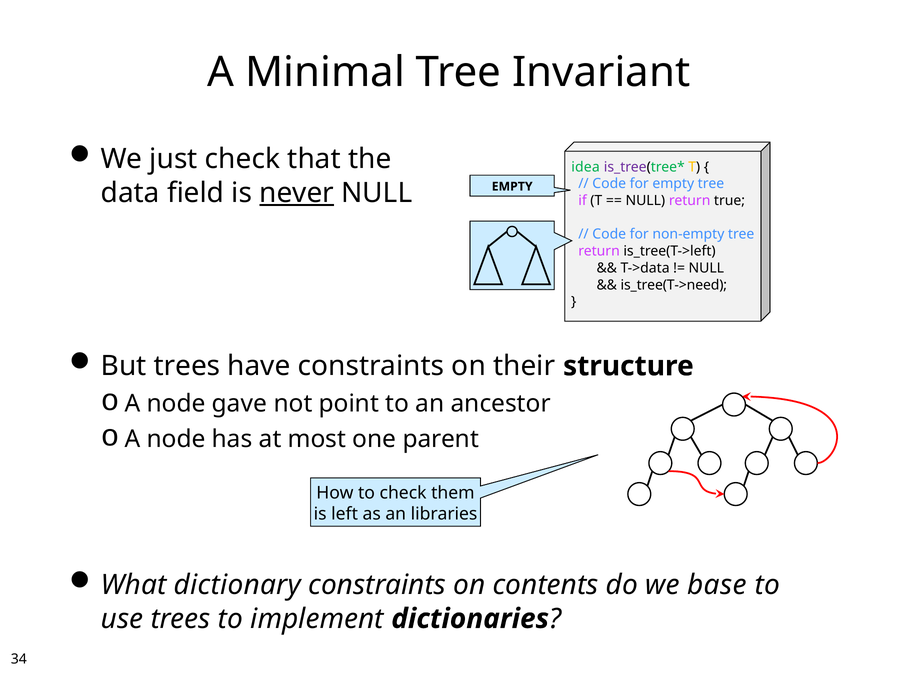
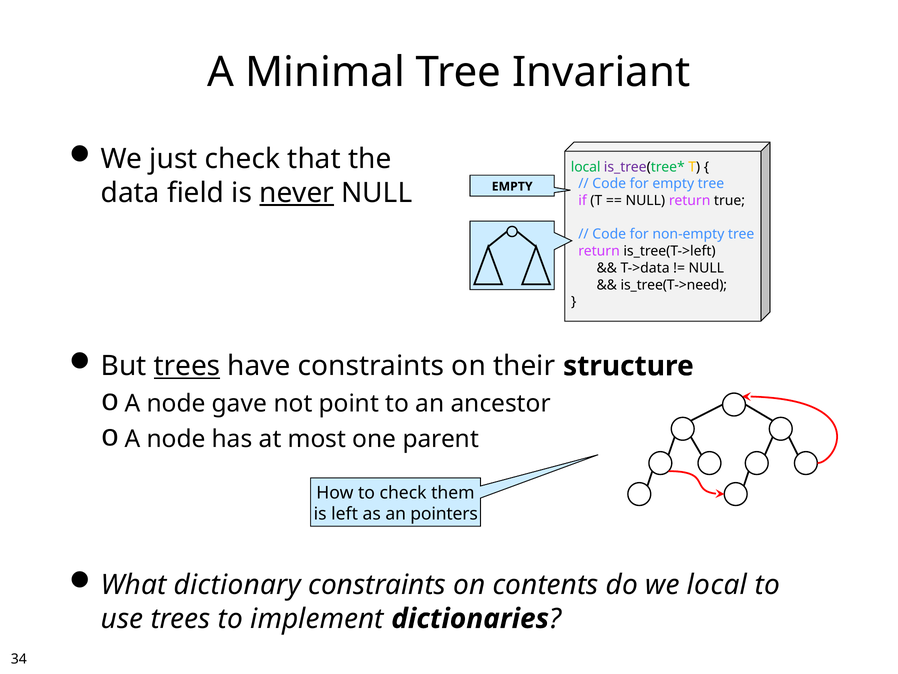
idea at (586, 167): idea -> local
trees at (187, 366) underline: none -> present
libraries: libraries -> pointers
we base: base -> local
